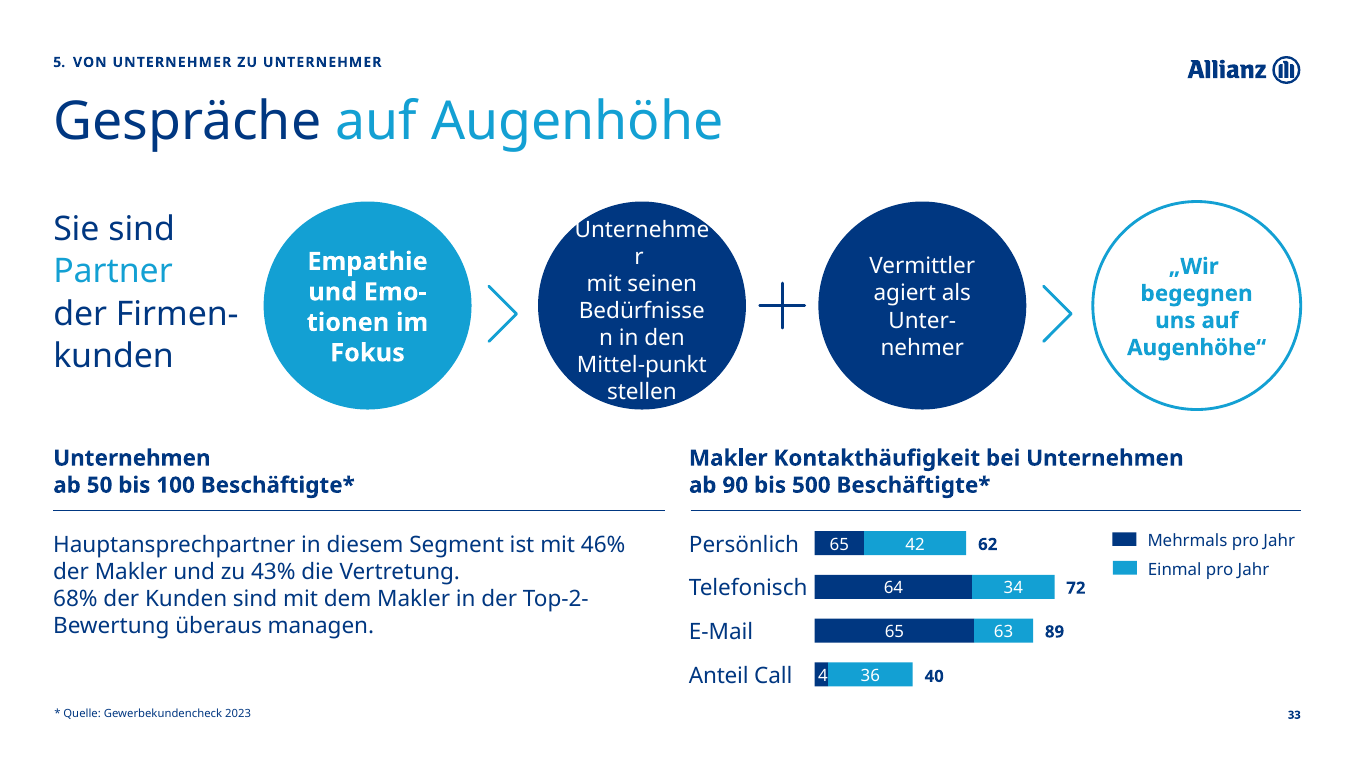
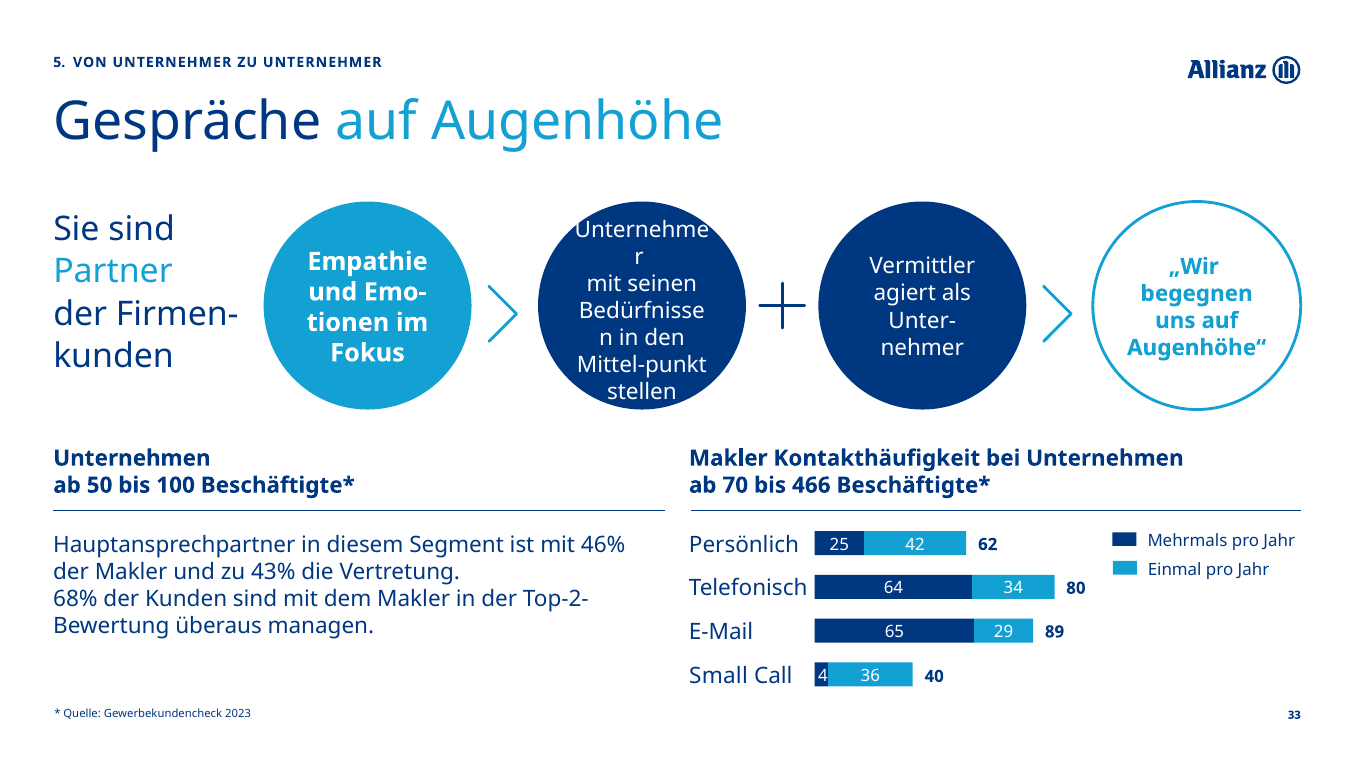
90: 90 -> 70
500: 500 -> 466
Persönlich 65: 65 -> 25
72: 72 -> 80
63: 63 -> 29
Anteil: Anteil -> Small
